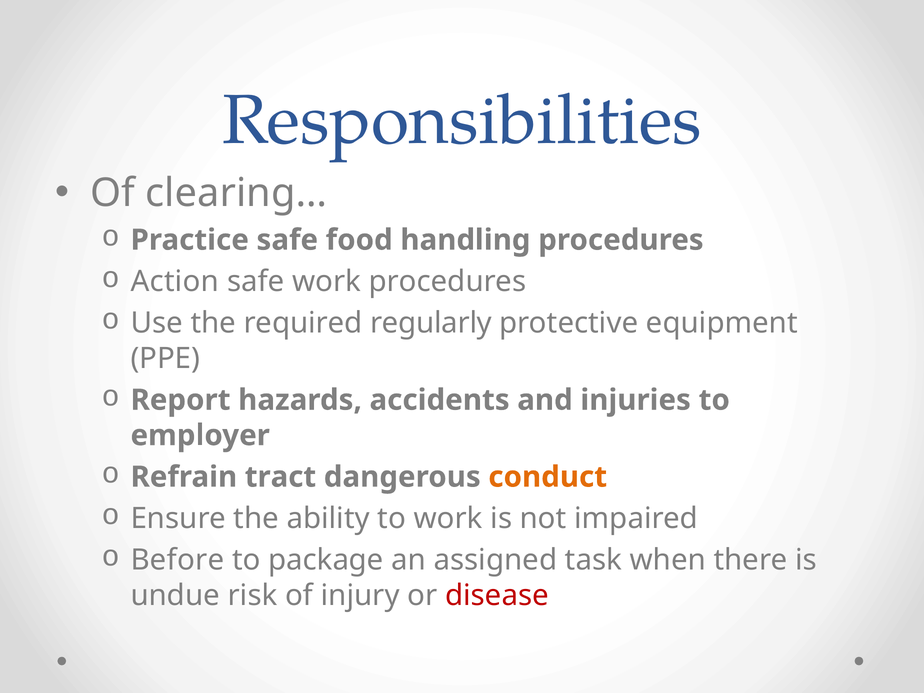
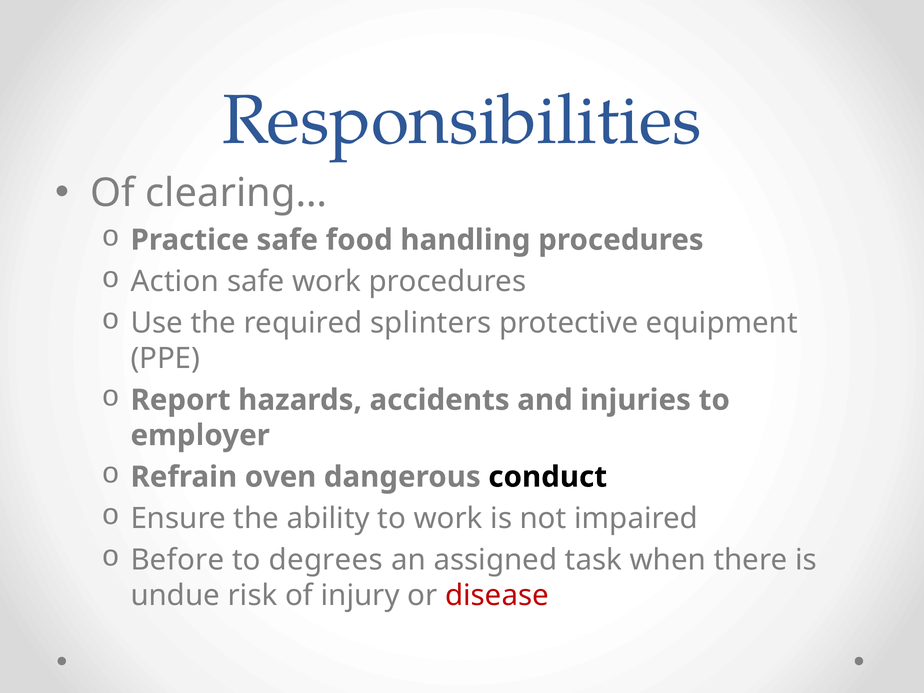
regularly: regularly -> splinters
tract: tract -> oven
conduct colour: orange -> black
package: package -> degrees
